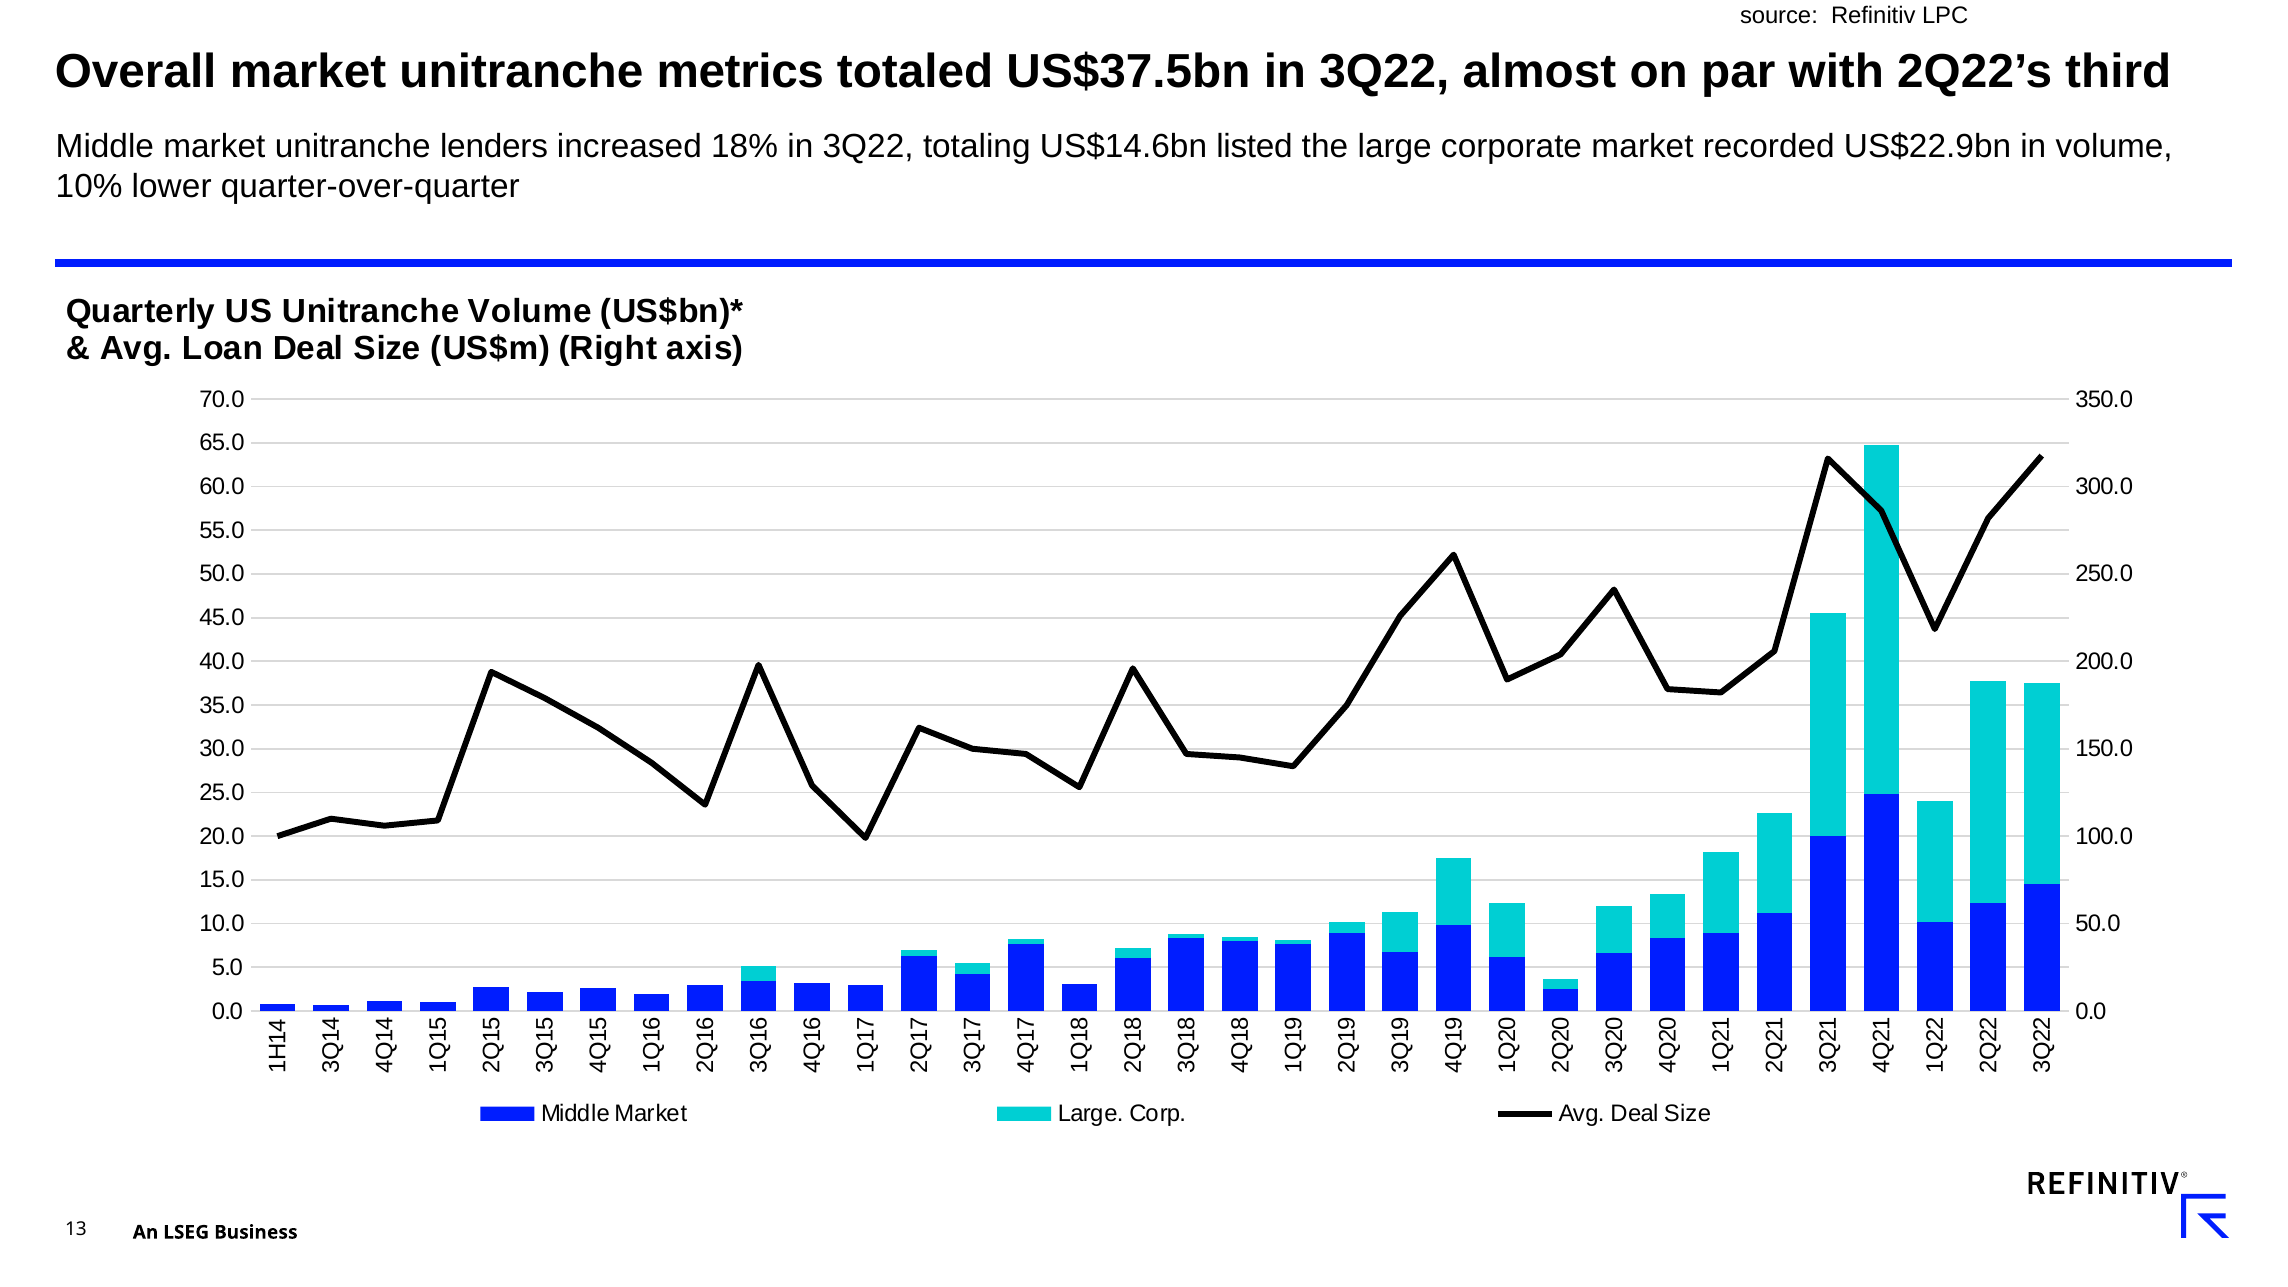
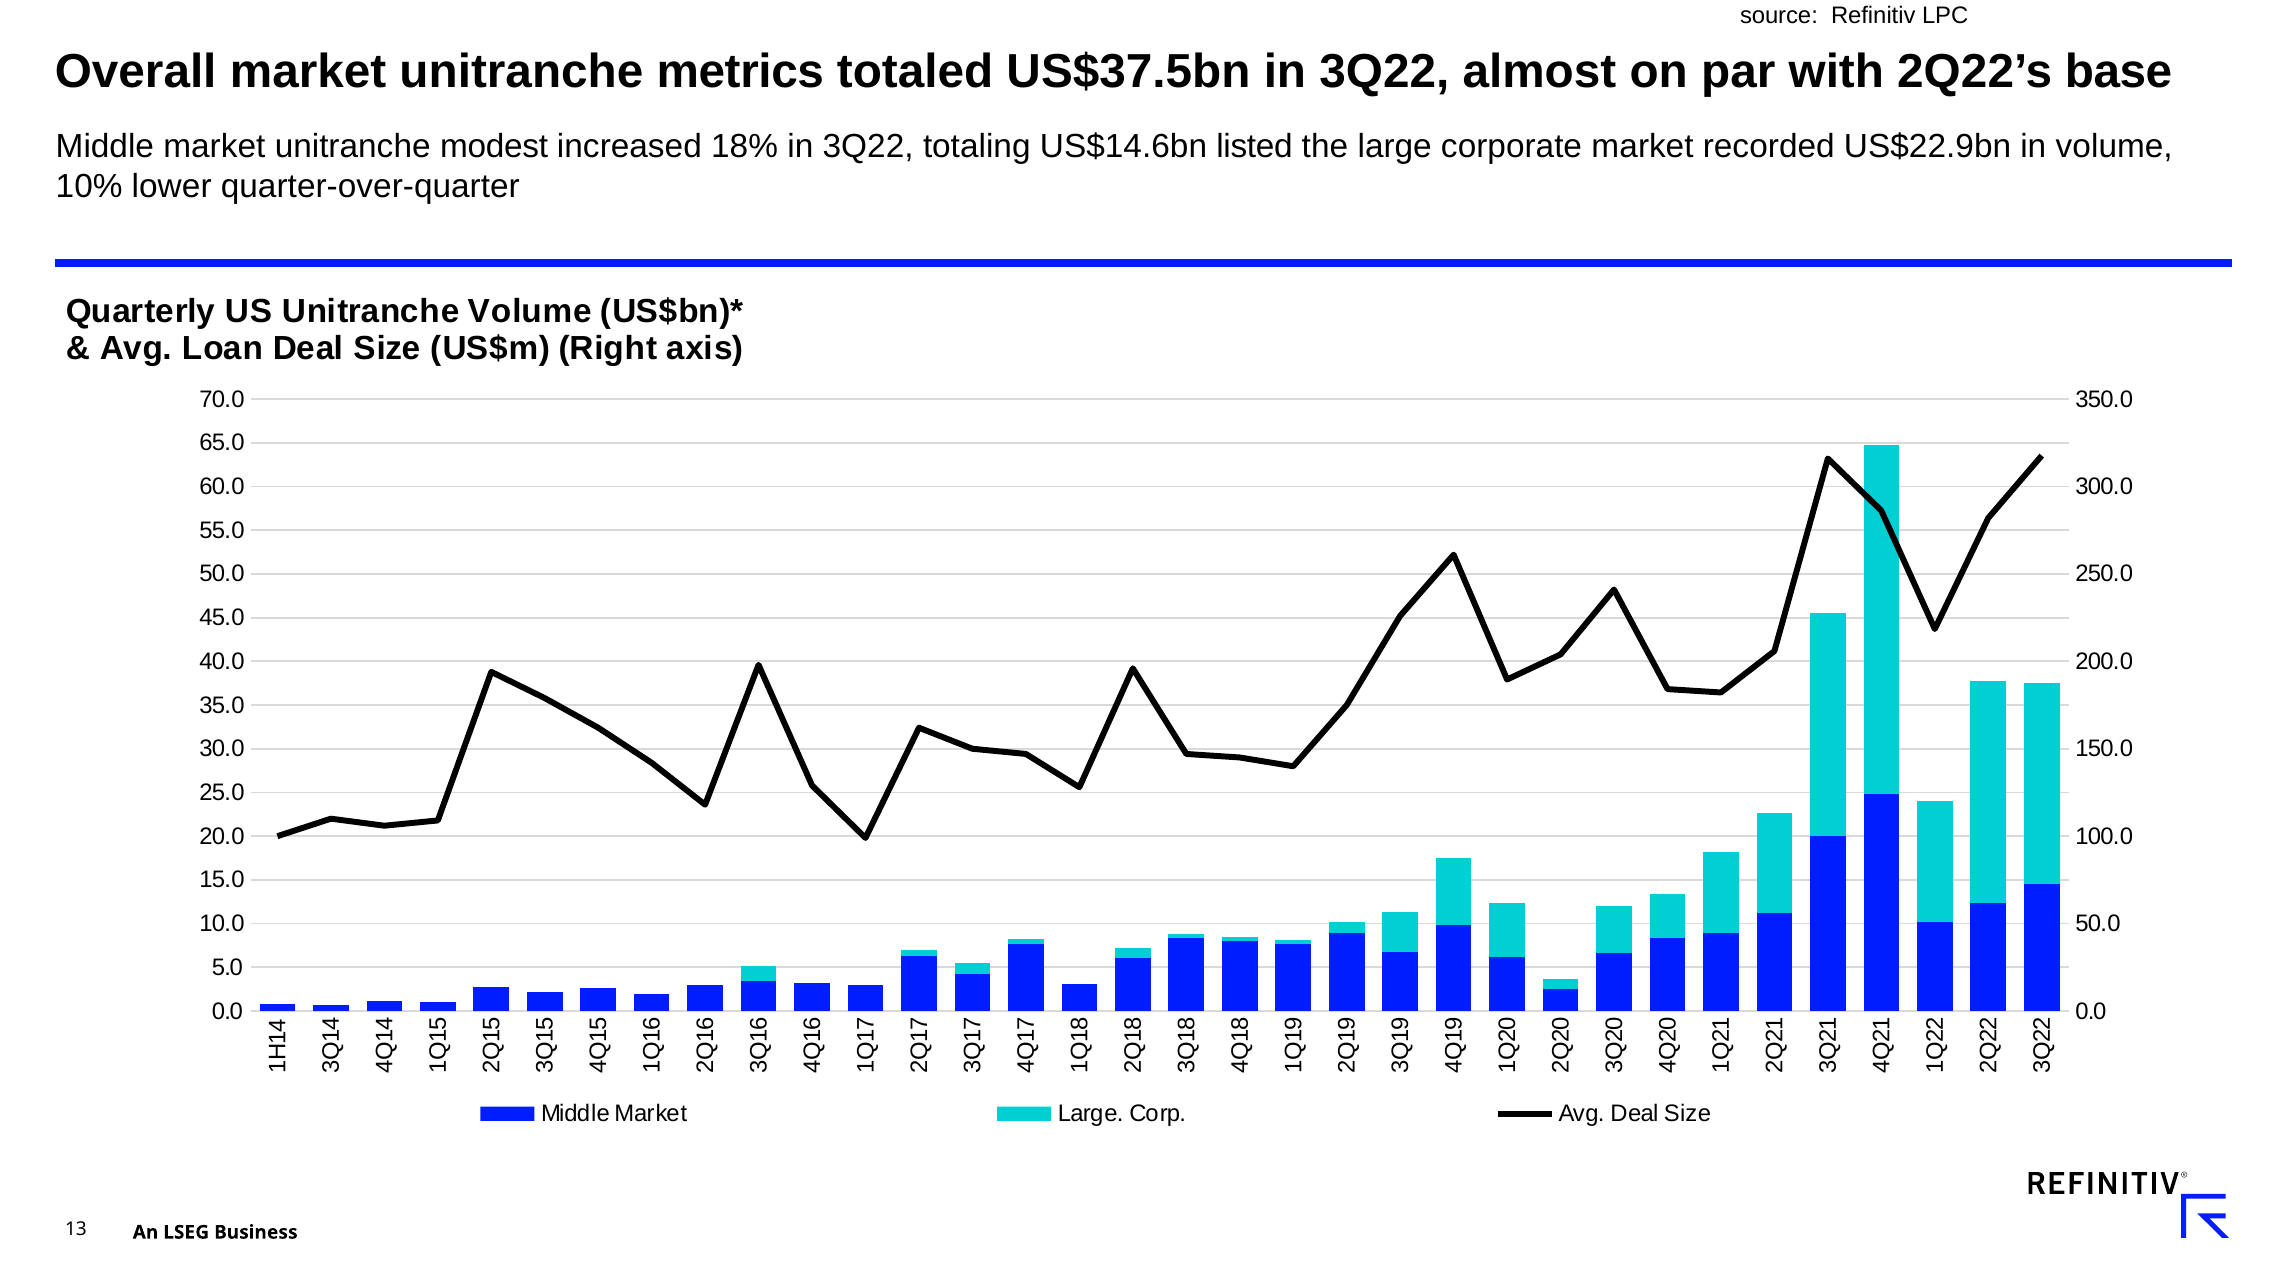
third: third -> base
lenders: lenders -> modest
